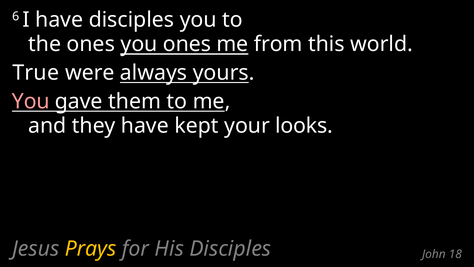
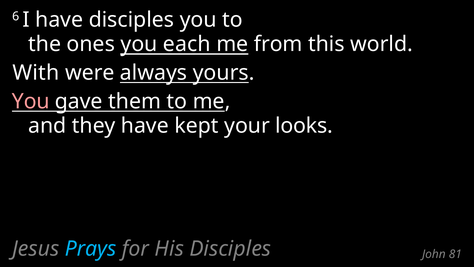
you ones: ones -> each
True: True -> With
Prays colour: yellow -> light blue
18: 18 -> 81
